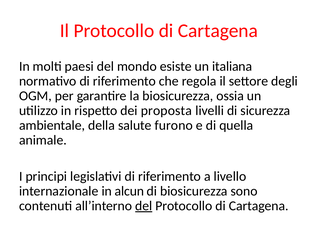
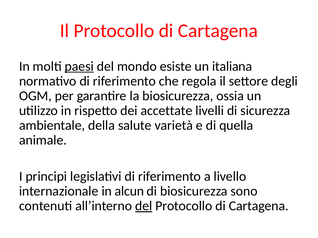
paesi underline: none -> present
proposta: proposta -> accettate
furono: furono -> varietà
